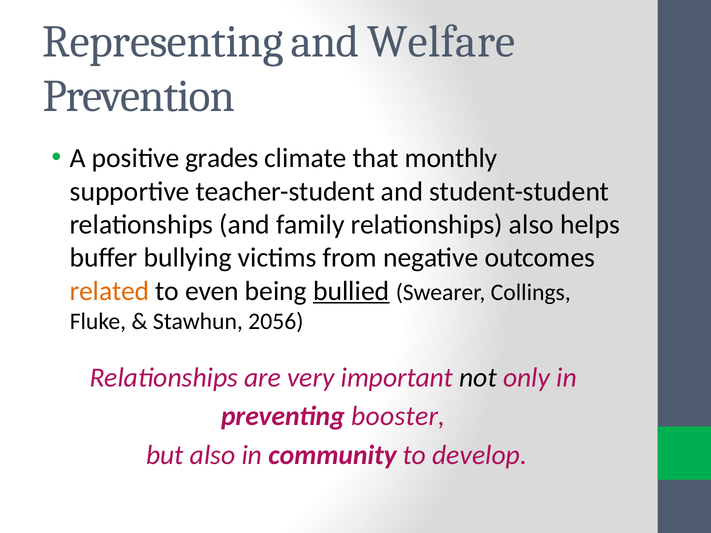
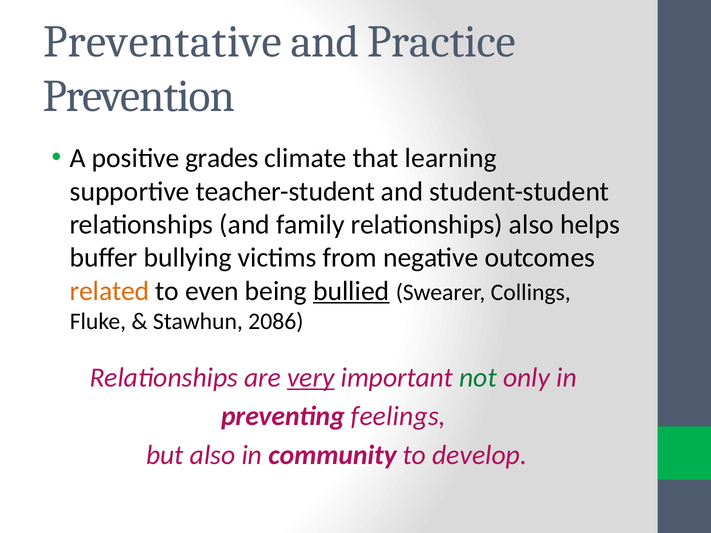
Representing: Representing -> Preventative
Welfare: Welfare -> Practice
monthly: monthly -> learning
2056: 2056 -> 2086
very underline: none -> present
not colour: black -> green
booster: booster -> feelings
